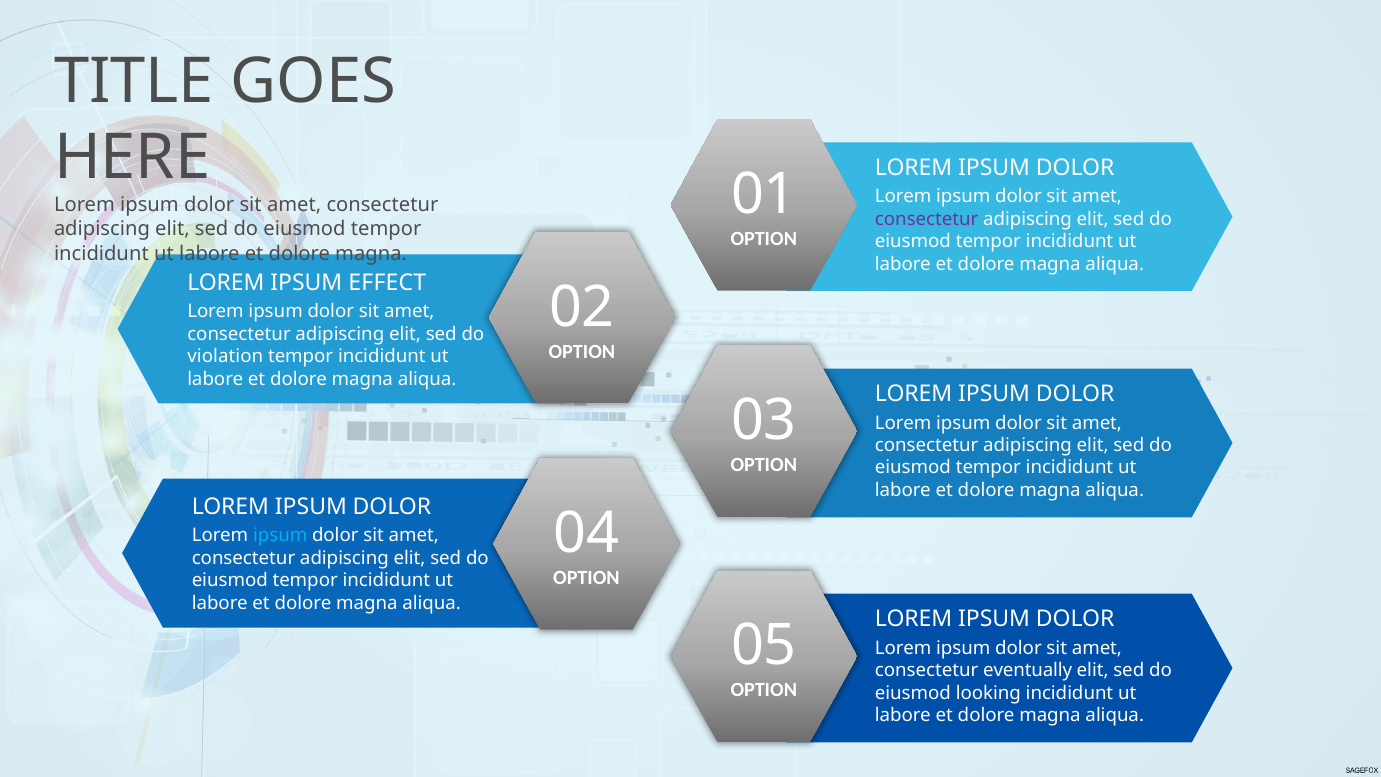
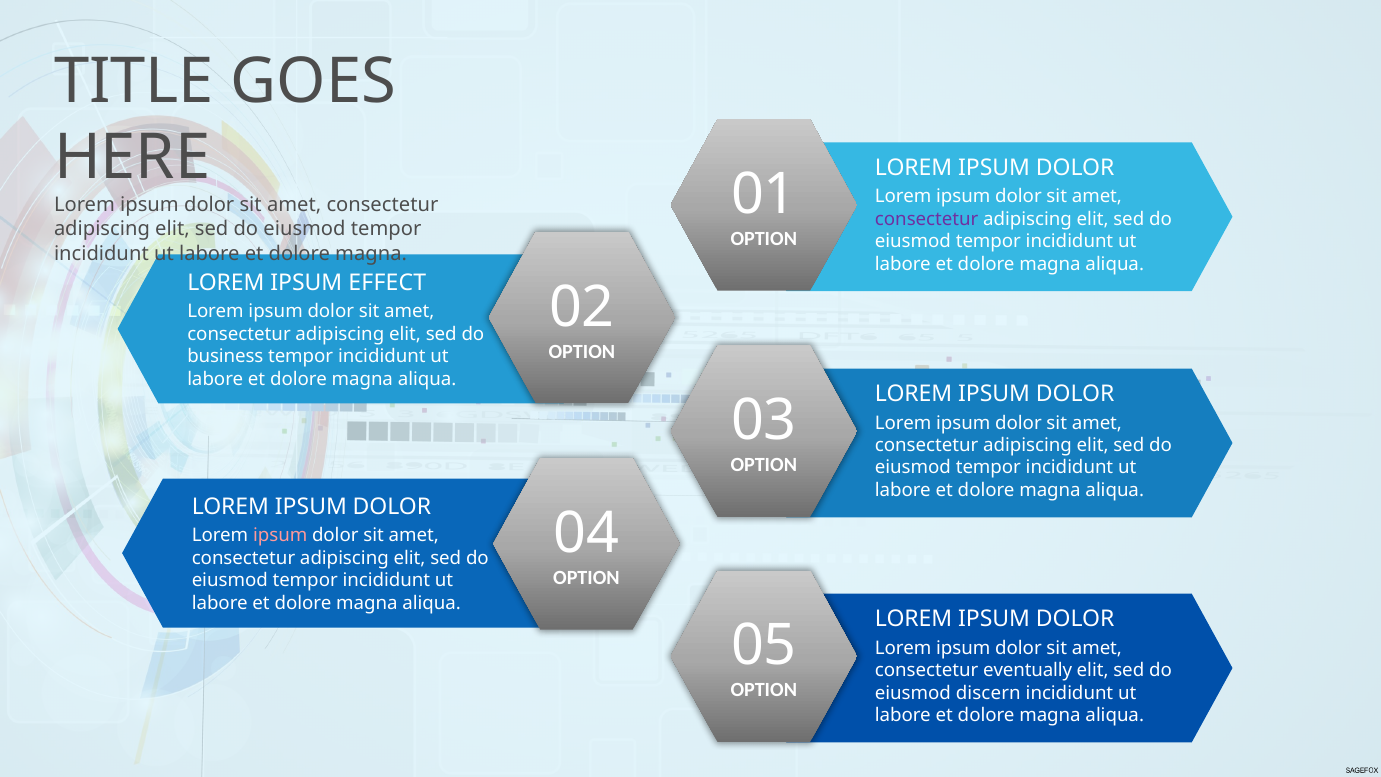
violation: violation -> business
ipsum at (280, 535) colour: light blue -> pink
looking: looking -> discern
